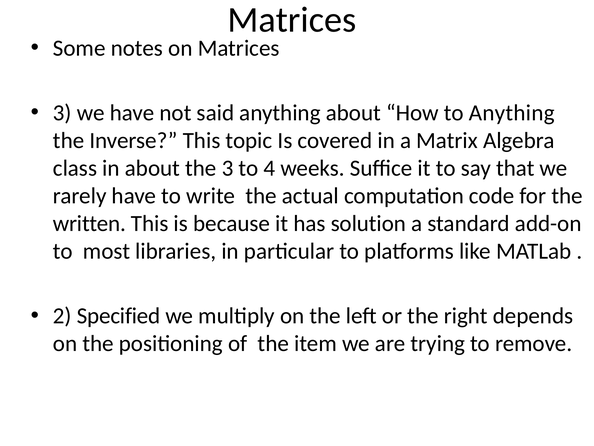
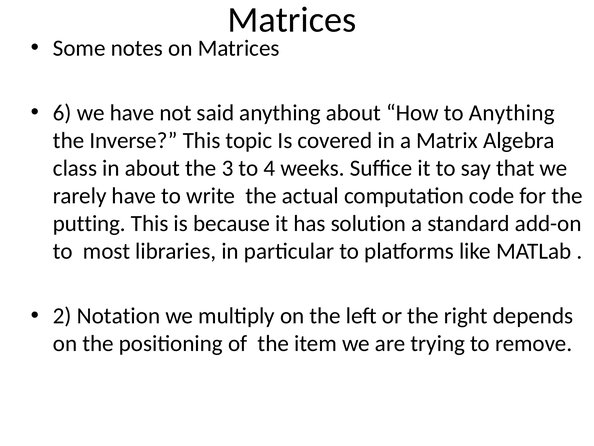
3 at (62, 113): 3 -> 6
written: written -> putting
Specified: Specified -> Notation
